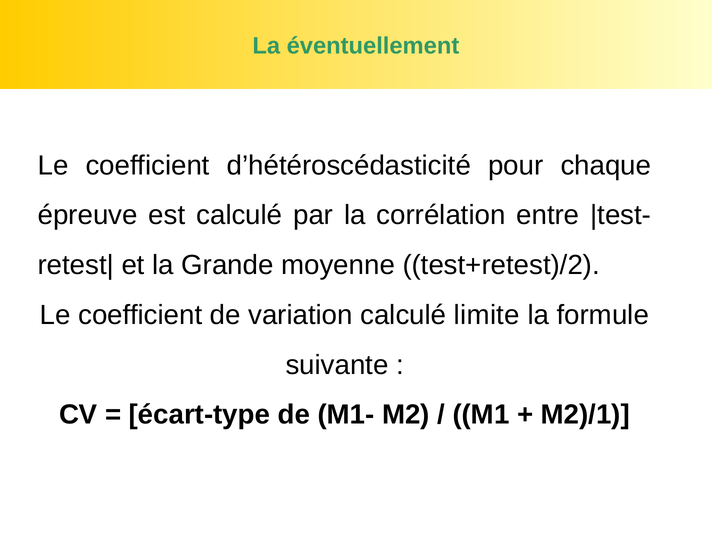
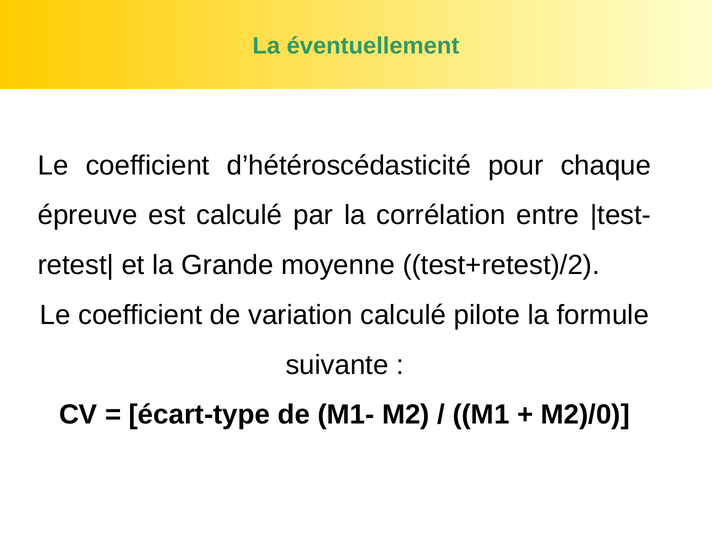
limite: limite -> pilote
M2)/1: M2)/1 -> M2)/0
